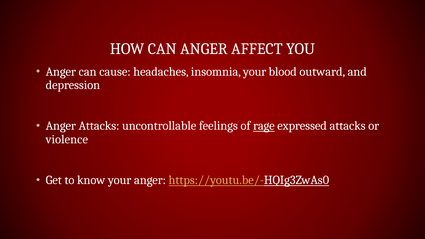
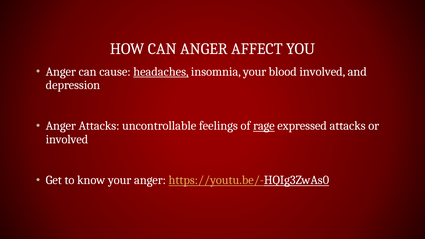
headaches underline: none -> present
blood outward: outward -> involved
violence at (67, 139): violence -> involved
